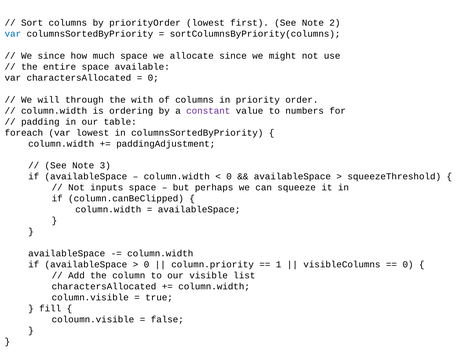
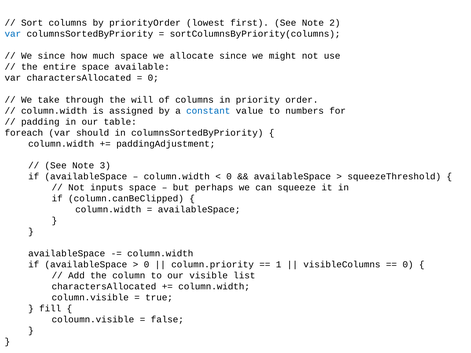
will: will -> take
with: with -> will
ordering: ordering -> assigned
constant colour: purple -> blue
var lowest: lowest -> should
